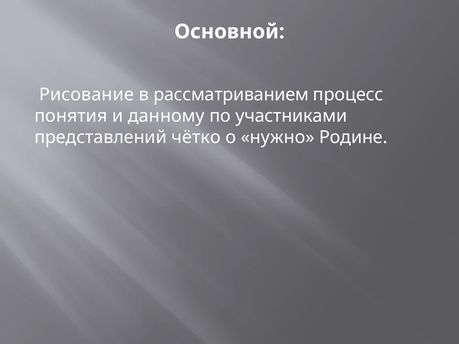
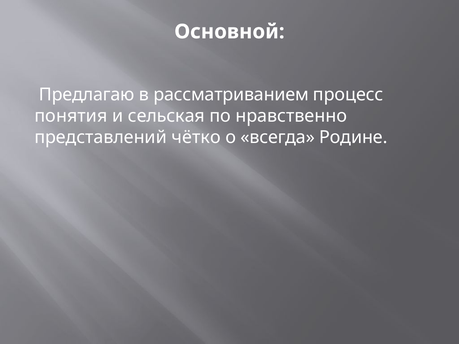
Рисование: Рисование -> Предлагаю
данному: данному -> сельская
участниками: участниками -> нравственно
нужно: нужно -> всегда
